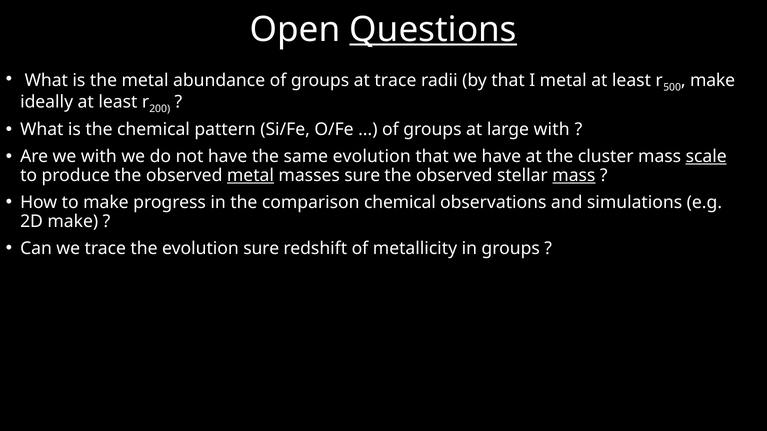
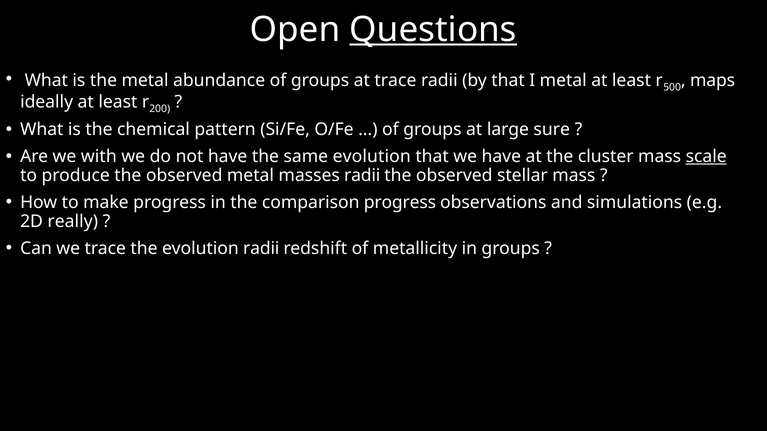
make at (713, 80): make -> maps
large with: with -> sure
metal at (250, 176) underline: present -> none
masses sure: sure -> radii
mass at (574, 176) underline: present -> none
comparison chemical: chemical -> progress
2D make: make -> really
evolution sure: sure -> radii
